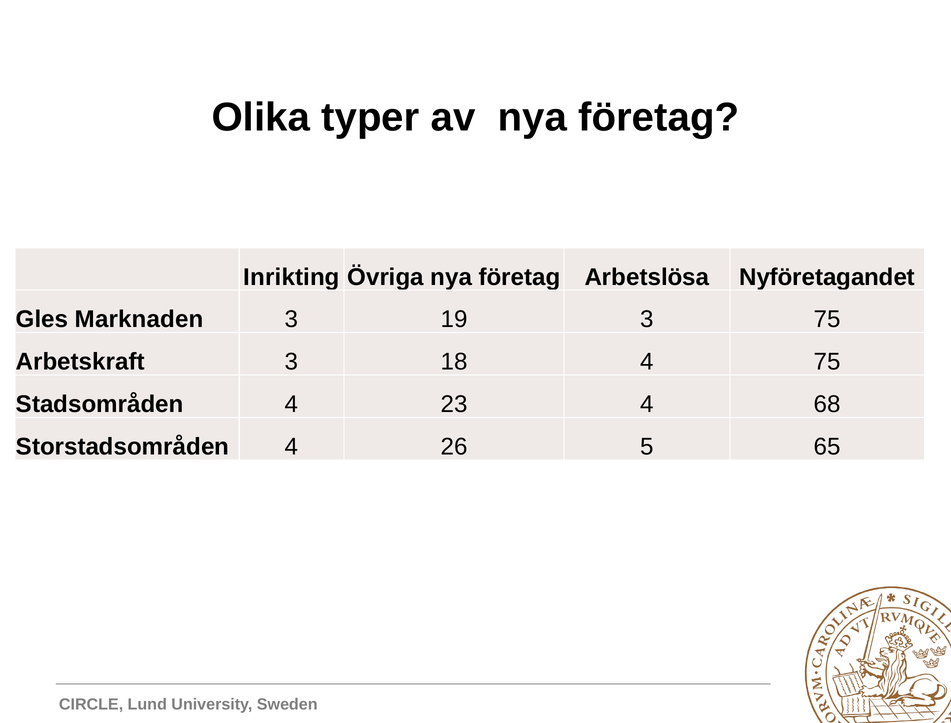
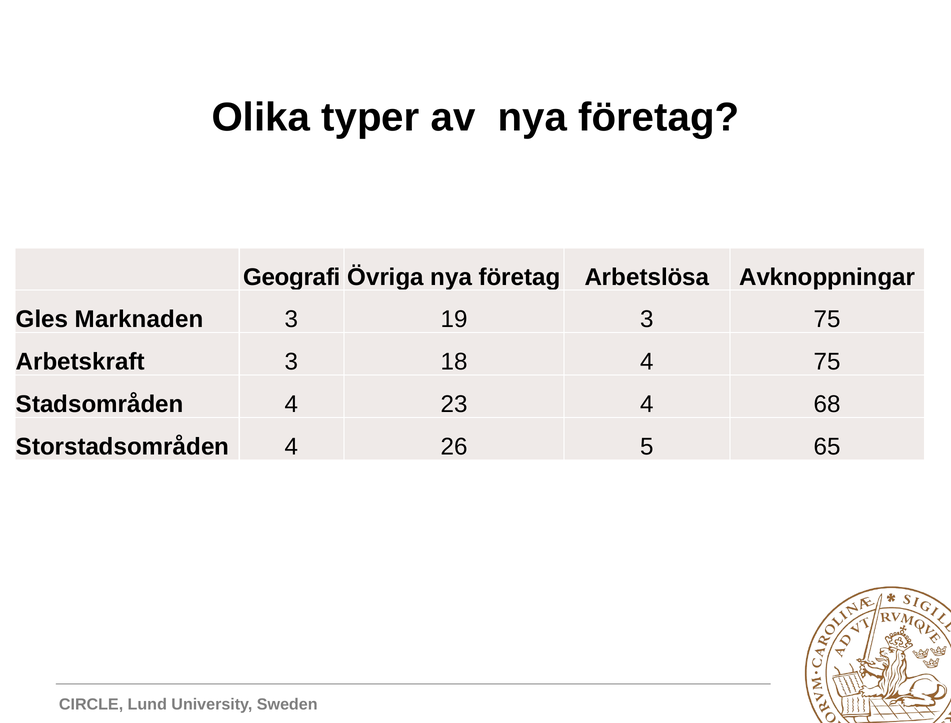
Inrikting: Inrikting -> Geografi
Nyföretagandet: Nyföretagandet -> Avknoppningar
